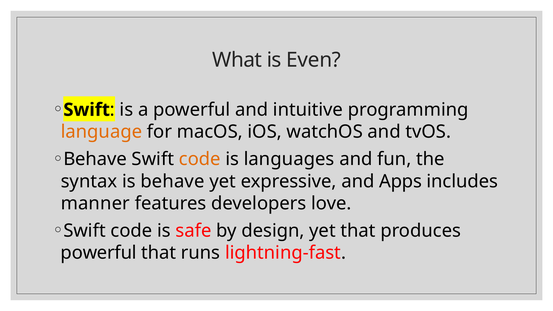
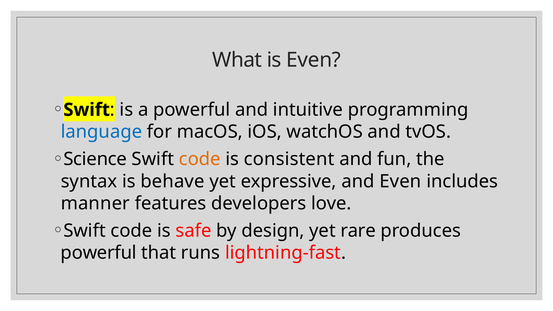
language colour: orange -> blue
Behave at (95, 159): Behave -> Science
languages: languages -> consistent
and Apps: Apps -> Even
yet that: that -> rare
